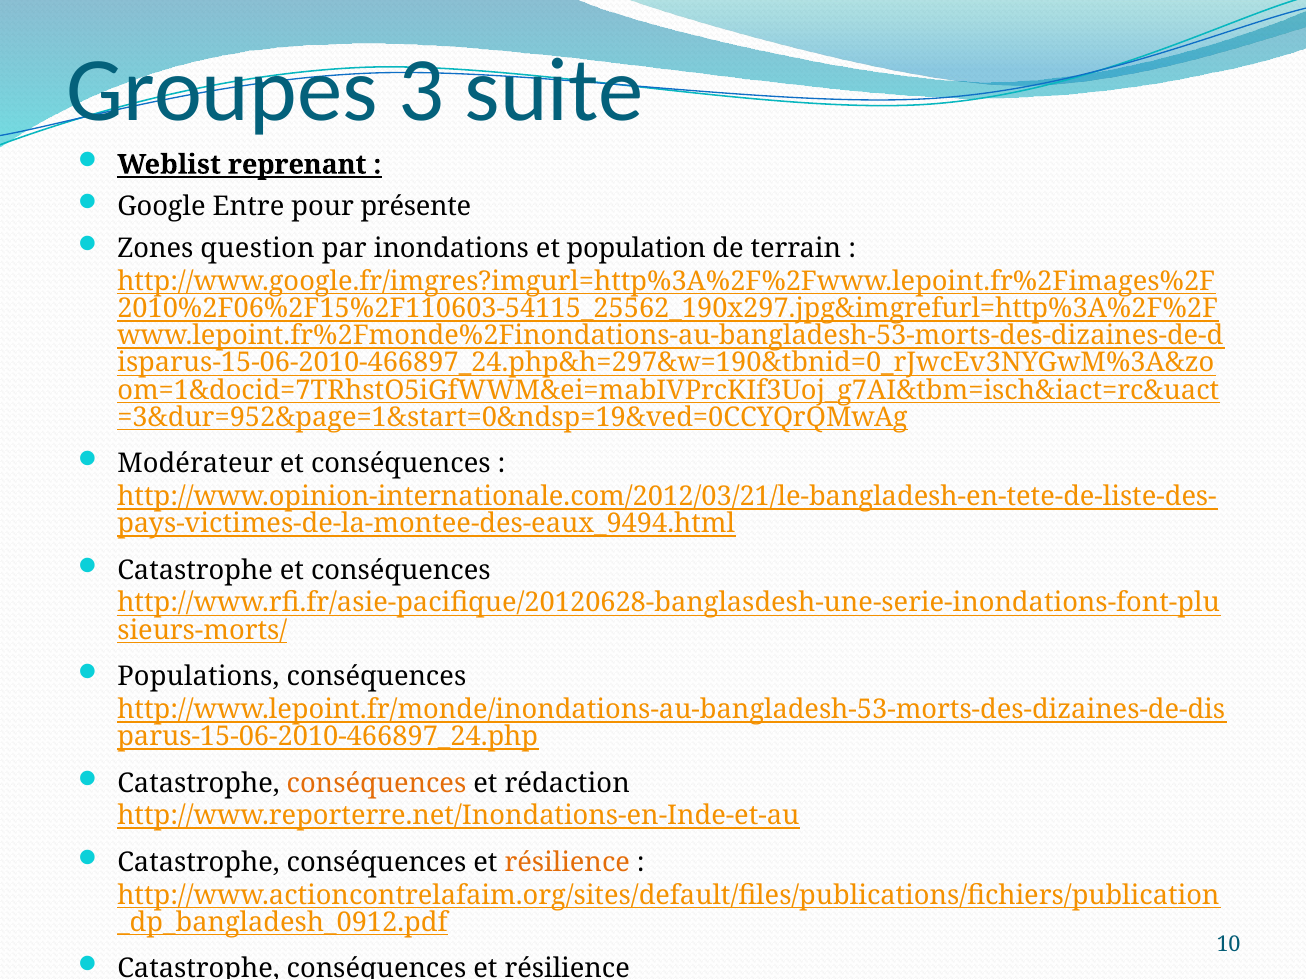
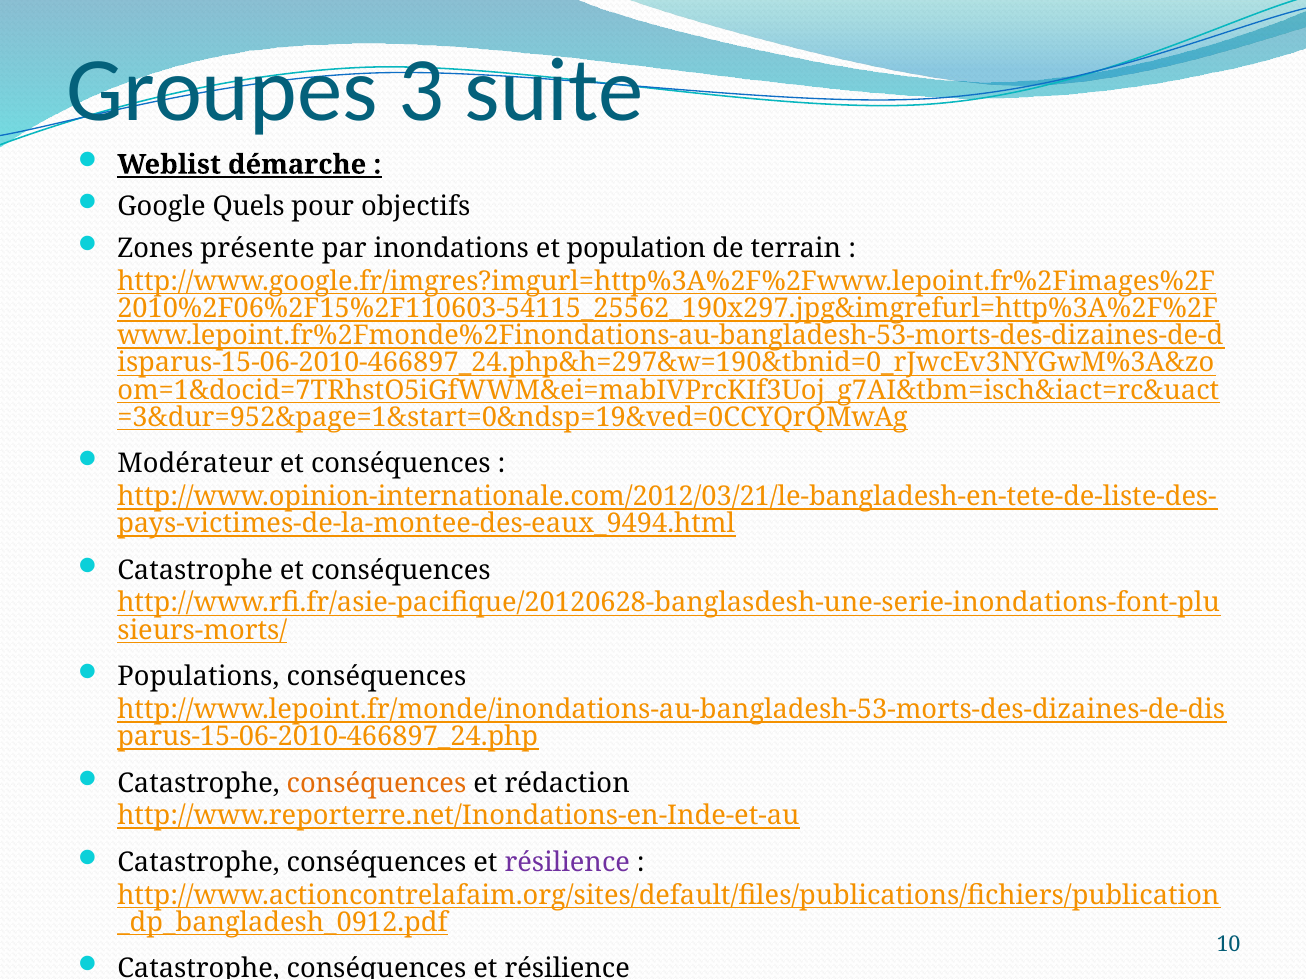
reprenant: reprenant -> démarche
Entre: Entre -> Quels
présente: présente -> objectifs
question: question -> présente
résilience at (567, 863) colour: orange -> purple
